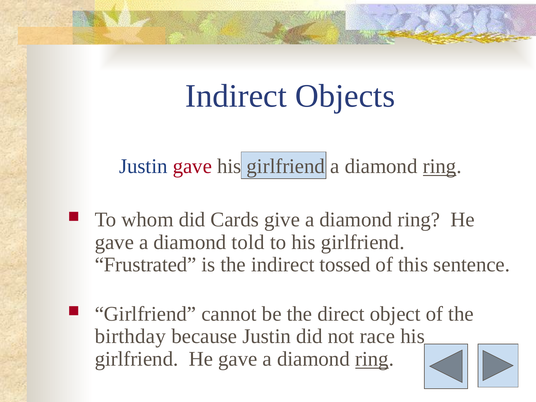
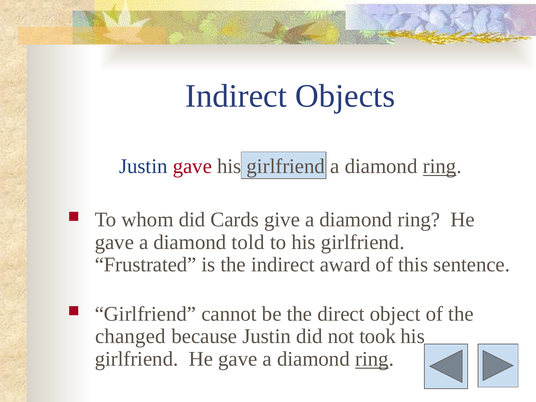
tossed: tossed -> award
birthday: birthday -> changed
race: race -> took
